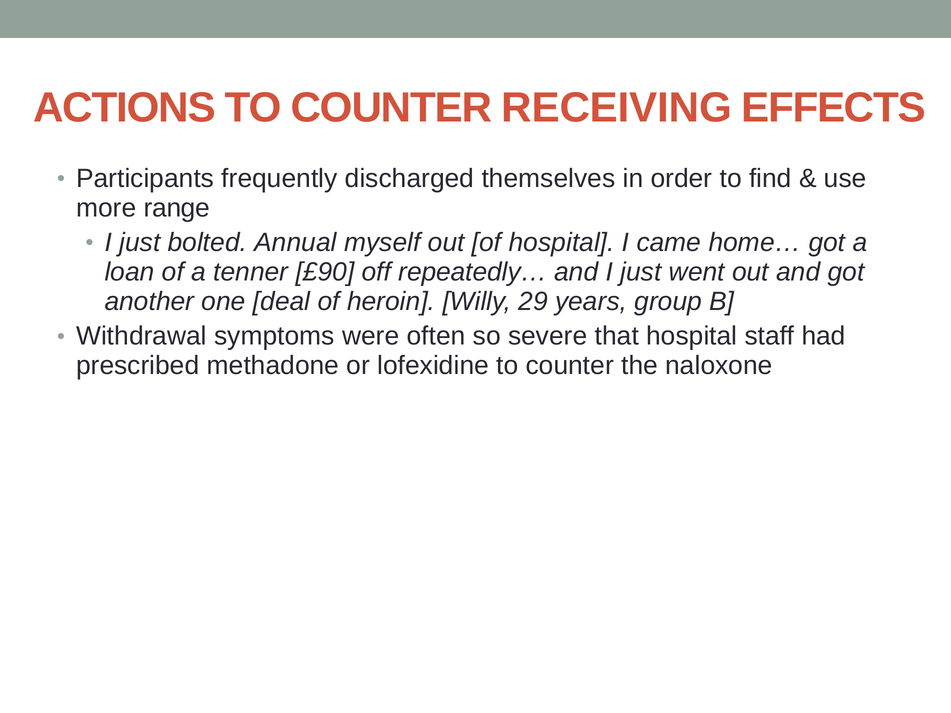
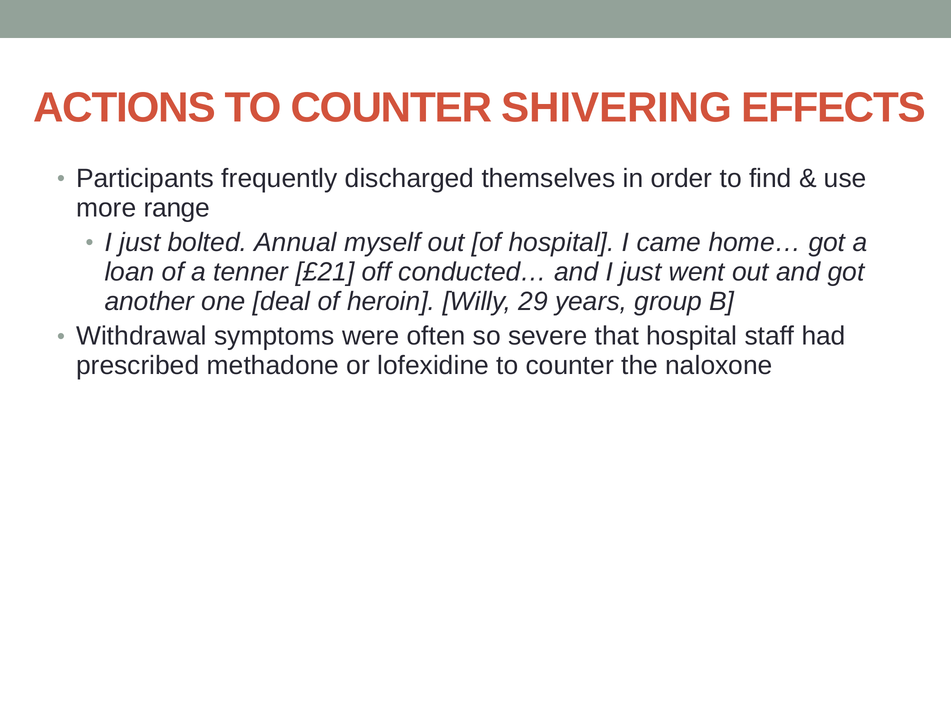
RECEIVING: RECEIVING -> SHIVERING
£90: £90 -> £21
repeatedly…: repeatedly… -> conducted…
